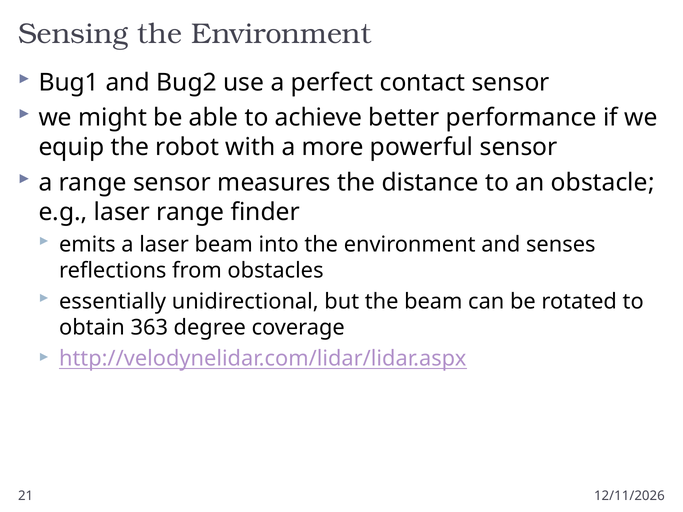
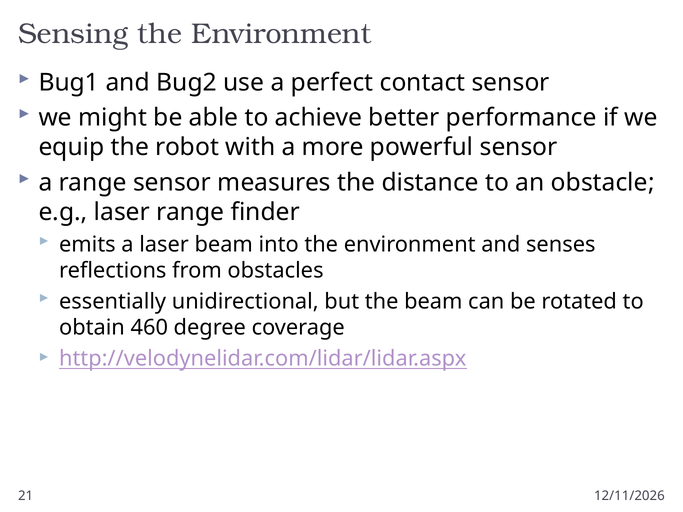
363: 363 -> 460
